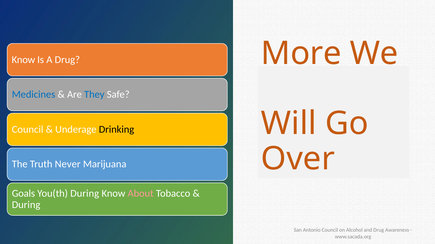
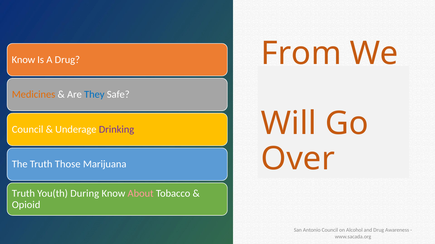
More: More -> From
Medicines colour: blue -> orange
Drinking colour: black -> purple
Never: Never -> Those
Goals at (23, 194): Goals -> Truth
During at (26, 205): During -> Opioid
